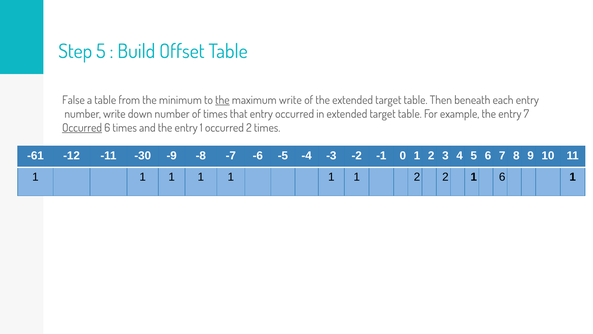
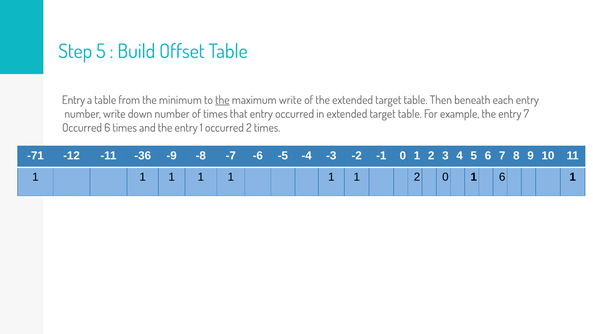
False at (73, 100): False -> Entry
Occurred at (82, 128) underline: present -> none
-61: -61 -> -71
-30: -30 -> -36
2 2: 2 -> 0
